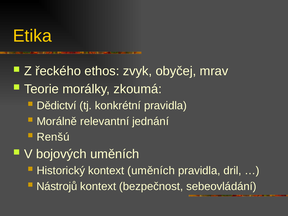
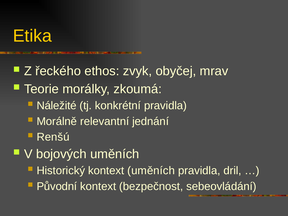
Dědictví: Dědictví -> Náležité
Nástrojů: Nástrojů -> Původní
